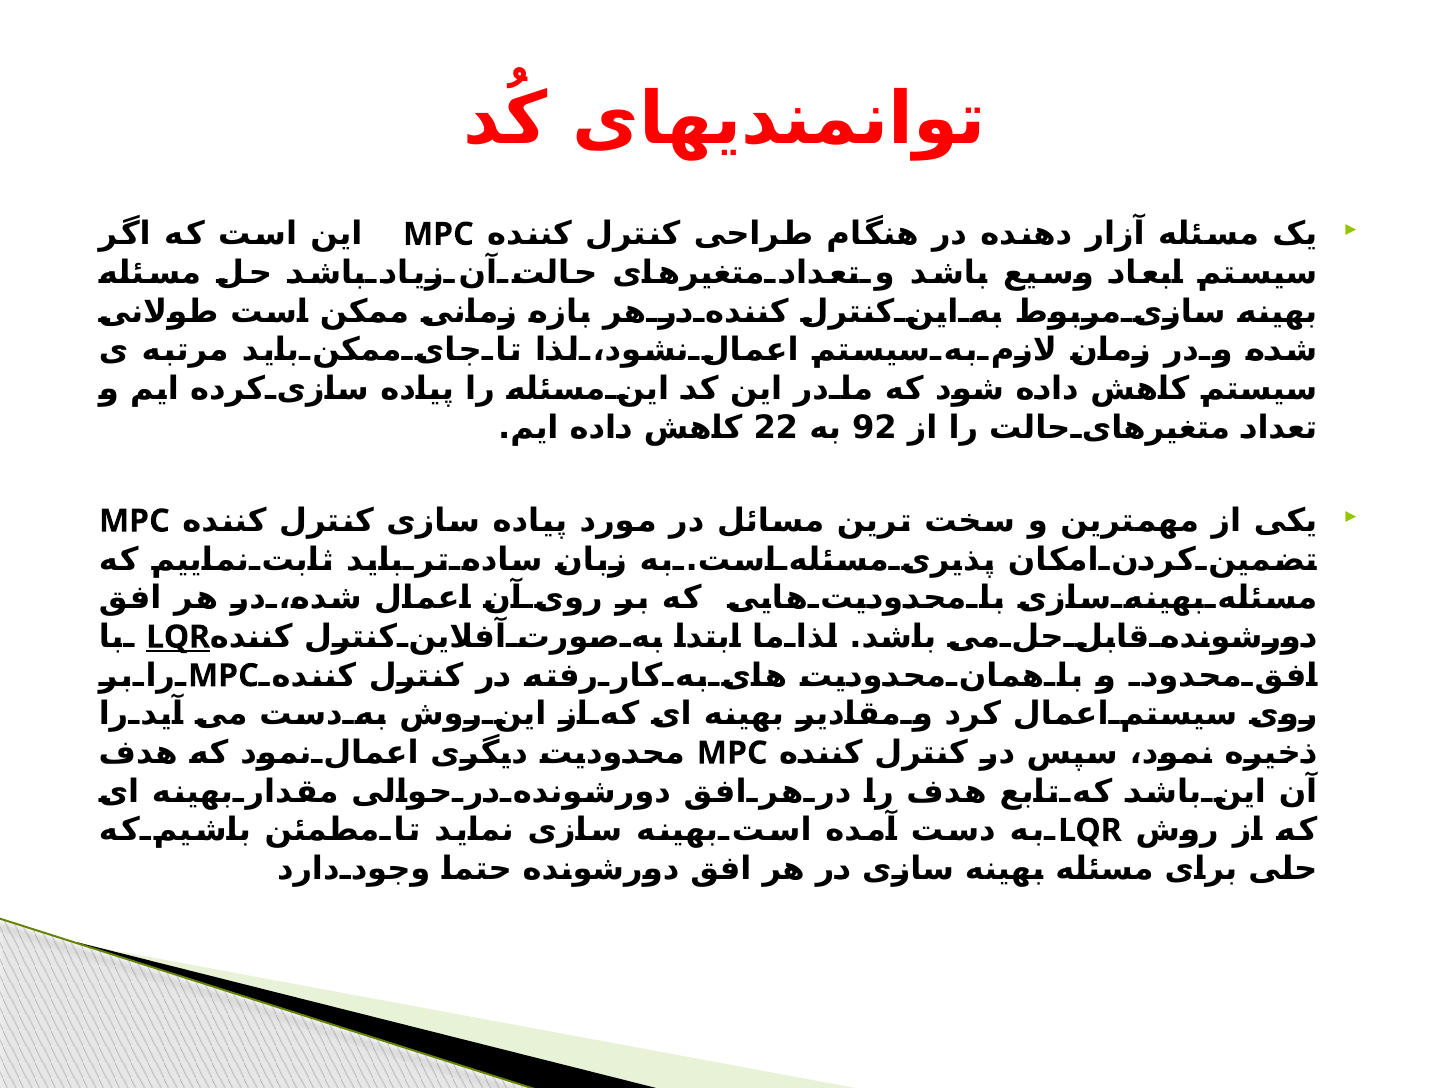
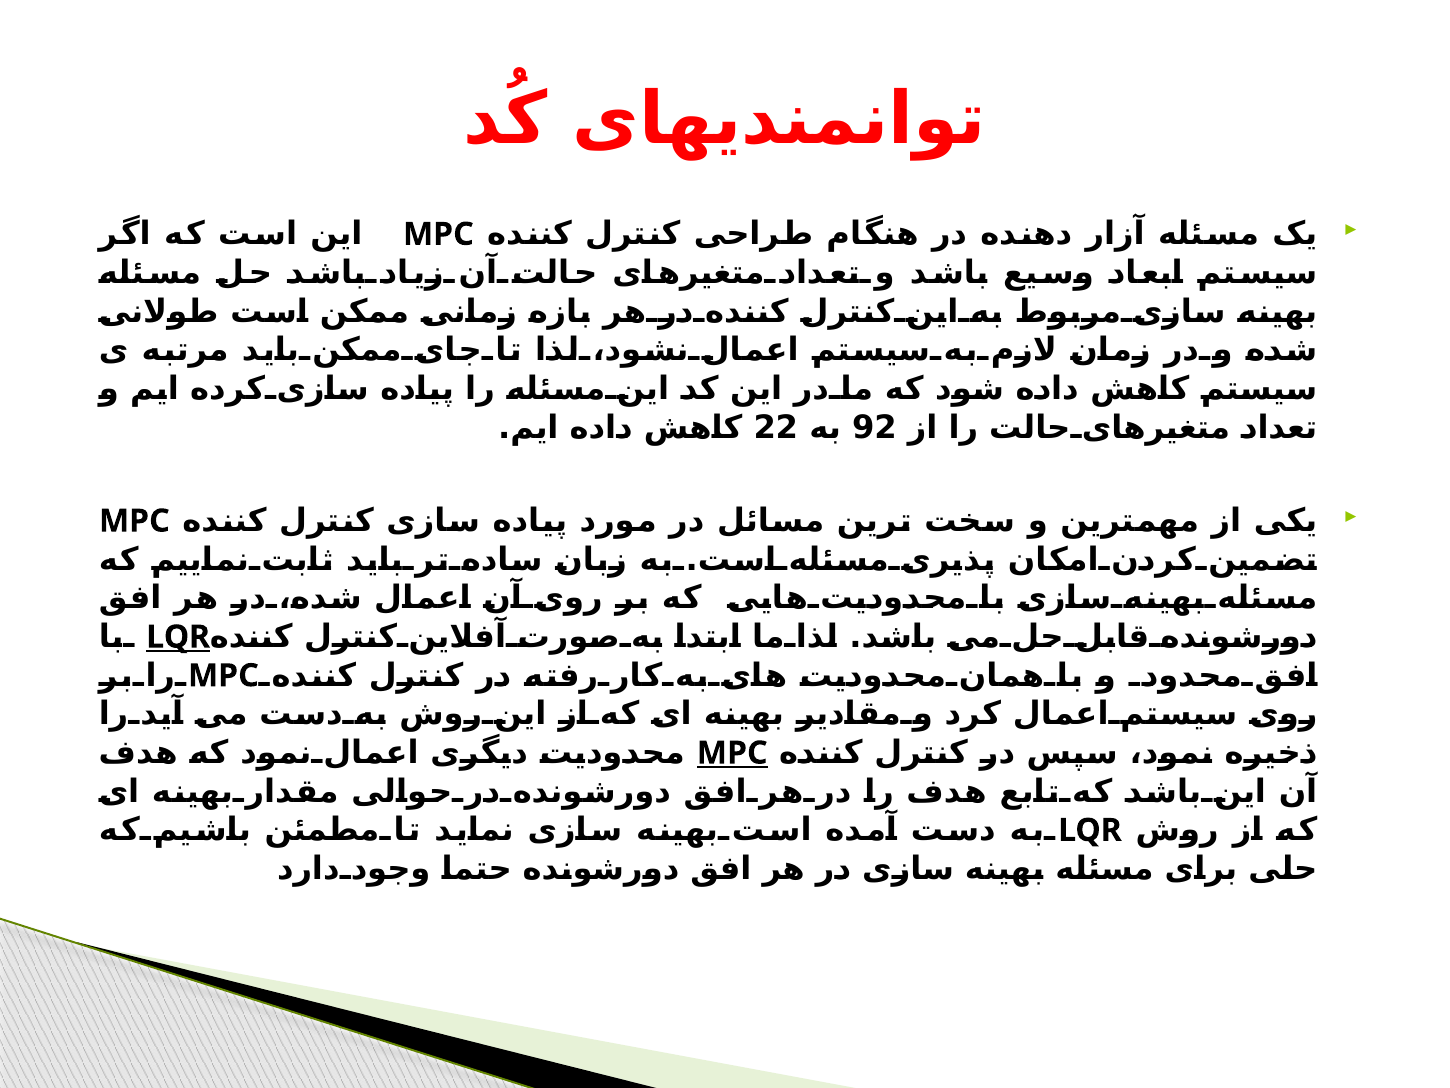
MPC at (732, 753) underline: none -> present
